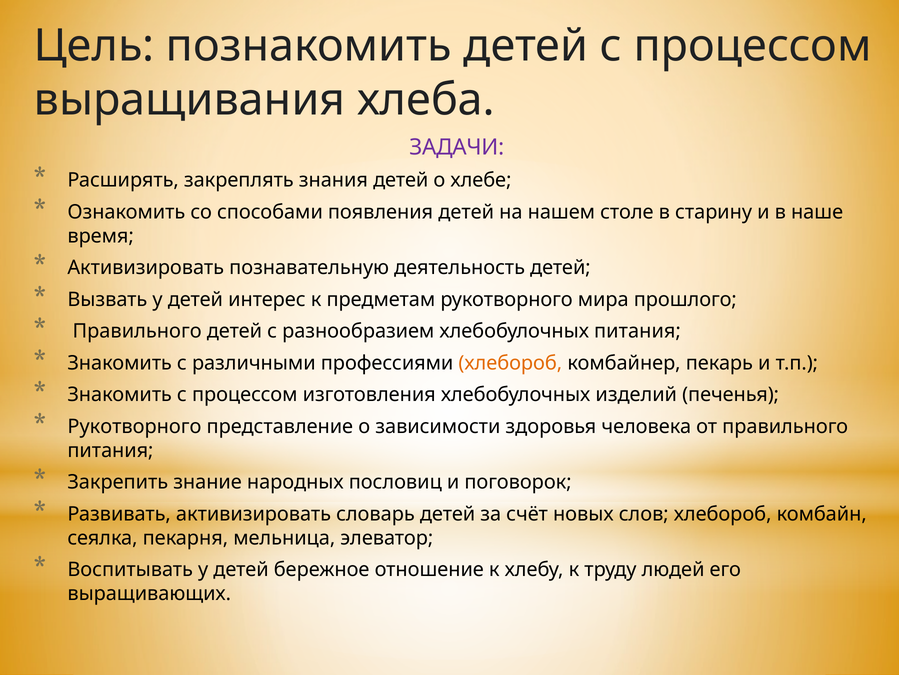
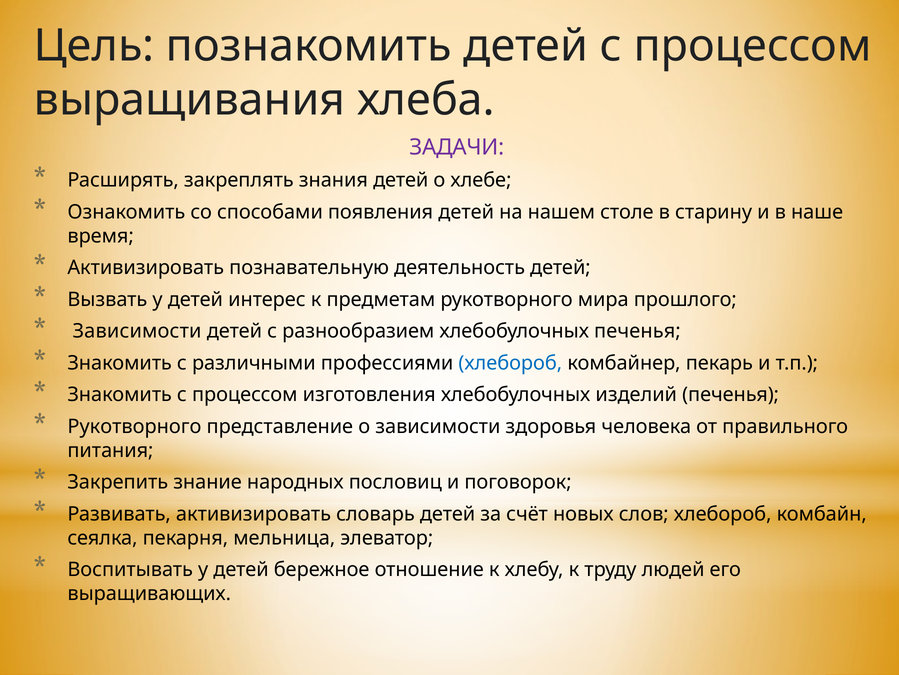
Правильного at (137, 331): Правильного -> Зависимости
хлебобулочных питания: питания -> печенья
хлебороб at (510, 363) colour: orange -> blue
